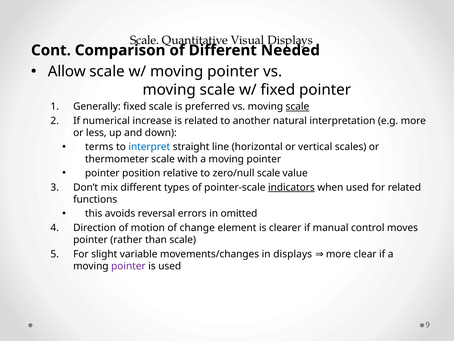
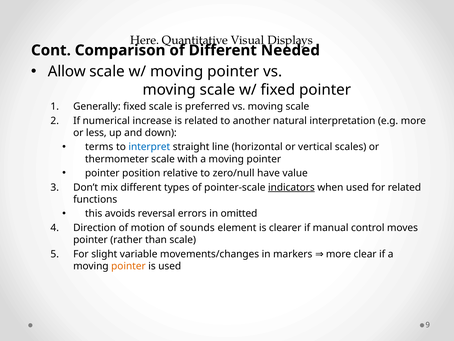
Scale at (145, 40): Scale -> Here
scale at (297, 106) underline: present -> none
zero/null scale: scale -> have
change: change -> sounds
in displays: displays -> markers
pointer at (128, 266) colour: purple -> orange
